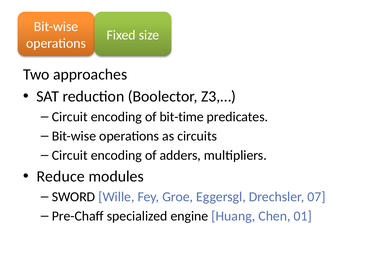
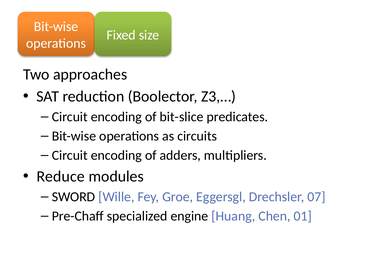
bit-time: bit-time -> bit-slice
